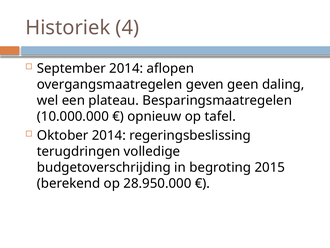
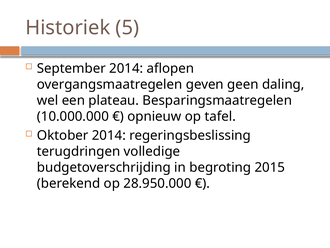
4: 4 -> 5
